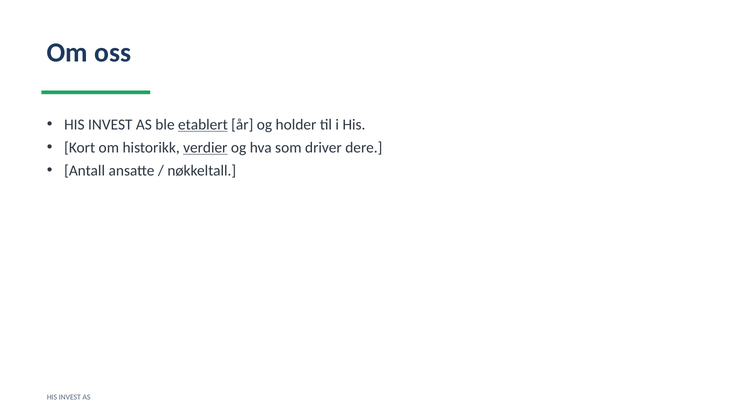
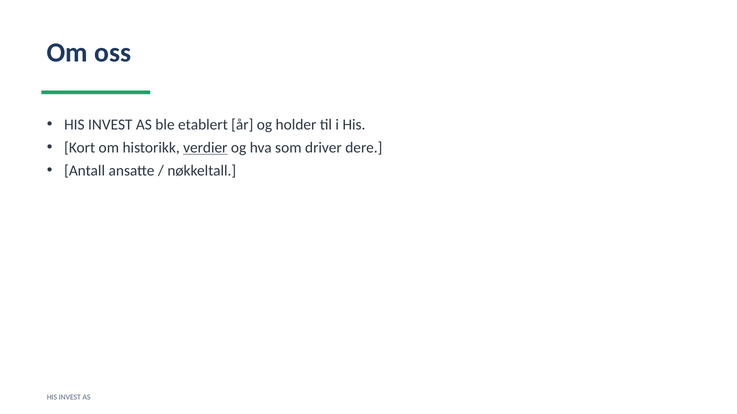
etablert underline: present -> none
